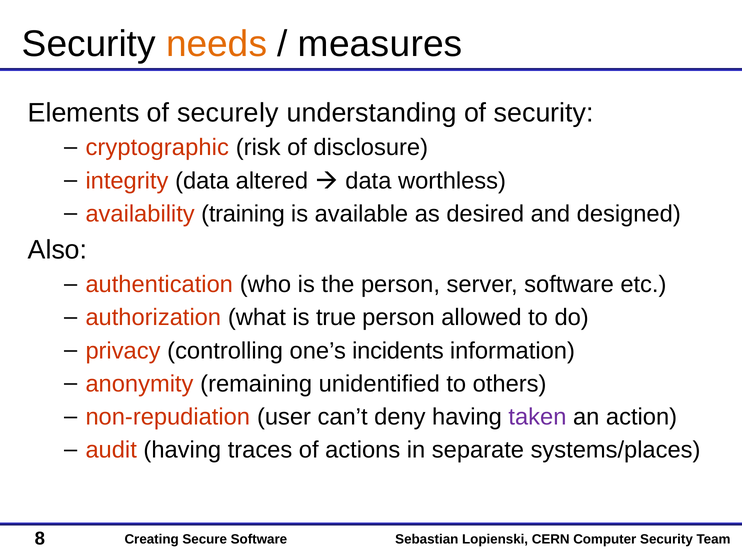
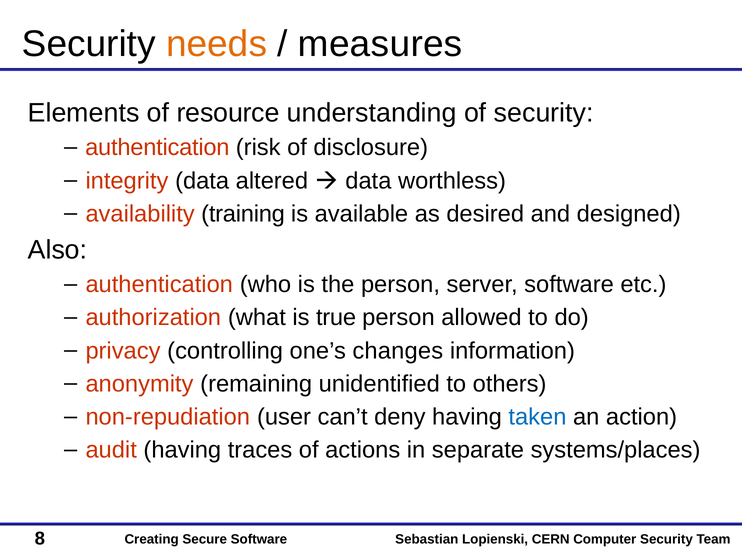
securely: securely -> resource
cryptographic at (157, 148): cryptographic -> authentication
incidents: incidents -> changes
taken colour: purple -> blue
